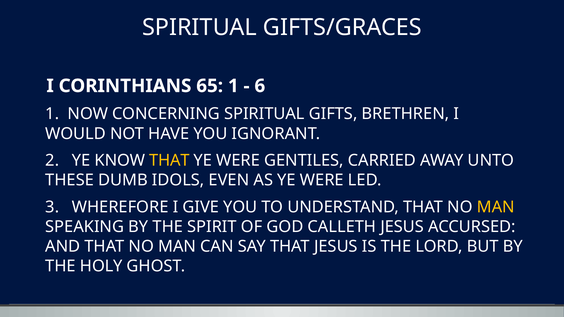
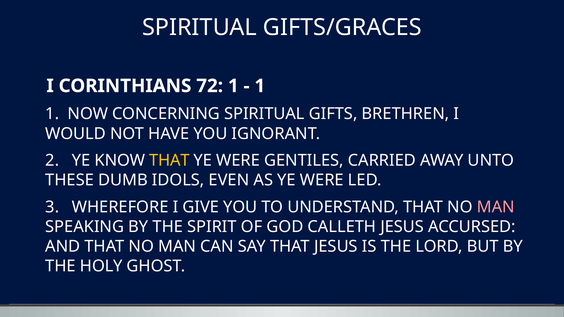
65: 65 -> 72
6 at (260, 86): 6 -> 1
MAN at (496, 207) colour: yellow -> pink
